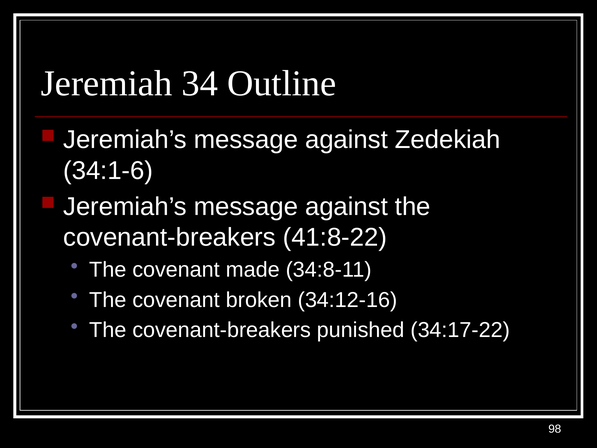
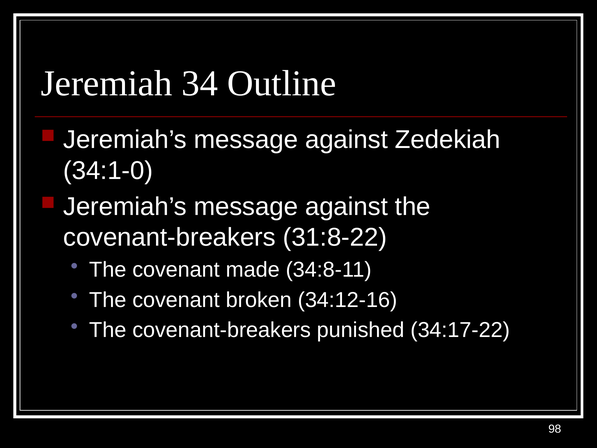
34:1-6: 34:1-6 -> 34:1-0
41:8-22: 41:8-22 -> 31:8-22
